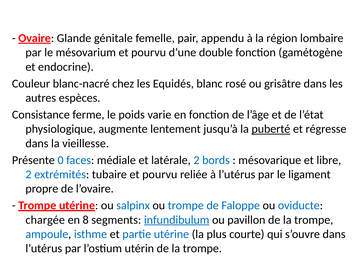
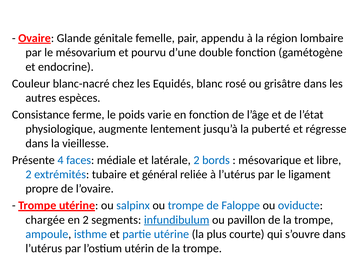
puberté underline: present -> none
0: 0 -> 4
tubaire et pourvu: pourvu -> général
en 8: 8 -> 2
